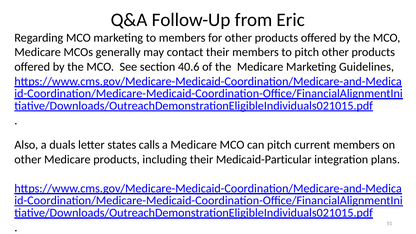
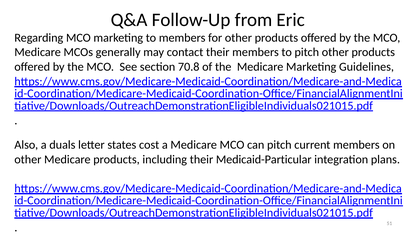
40.6: 40.6 -> 70.8
calls: calls -> cost
